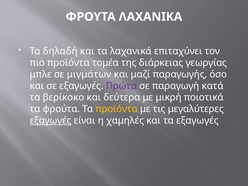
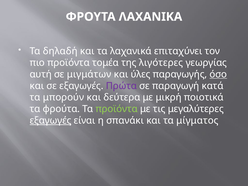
διάρκειας: διάρκειας -> λιγότερες
μπλε: μπλε -> αυτή
μαζί: μαζί -> ύλες
όσο underline: none -> present
βερίκοκο: βερίκοκο -> μπορούν
προϊόντα at (117, 109) colour: yellow -> light green
χαμηλές: χαμηλές -> σπανάκι
τα εξαγωγές: εξαγωγές -> μίγματος
